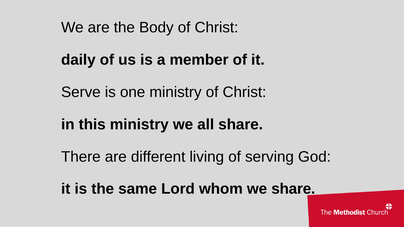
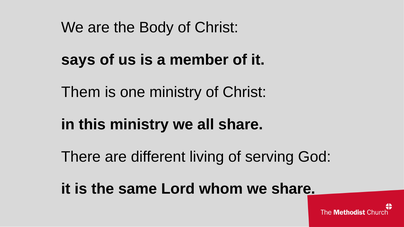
daily: daily -> says
Serve: Serve -> Them
